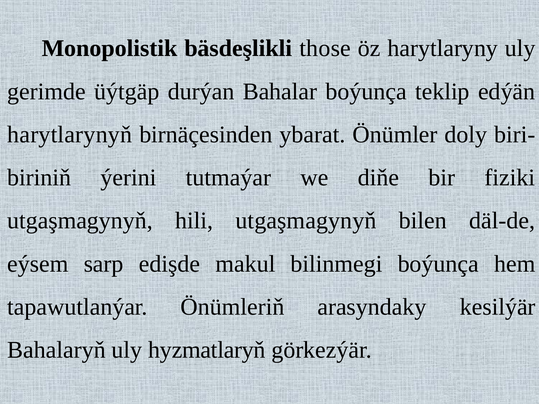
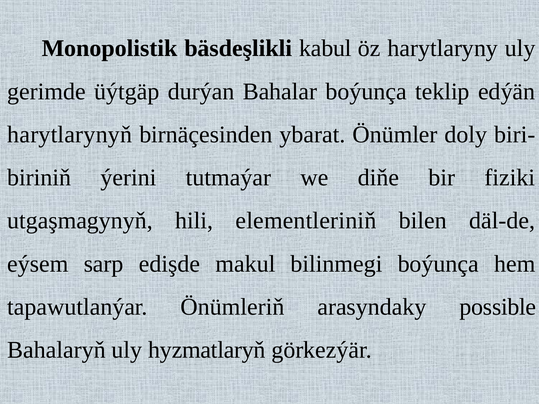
those: those -> kabul
hili utgaşmagynyň: utgaşmagynyň -> elementleriniň
kesilýär: kesilýär -> possible
